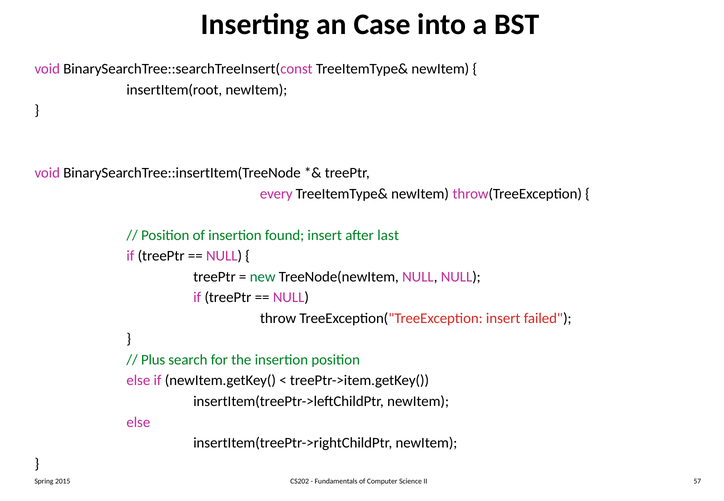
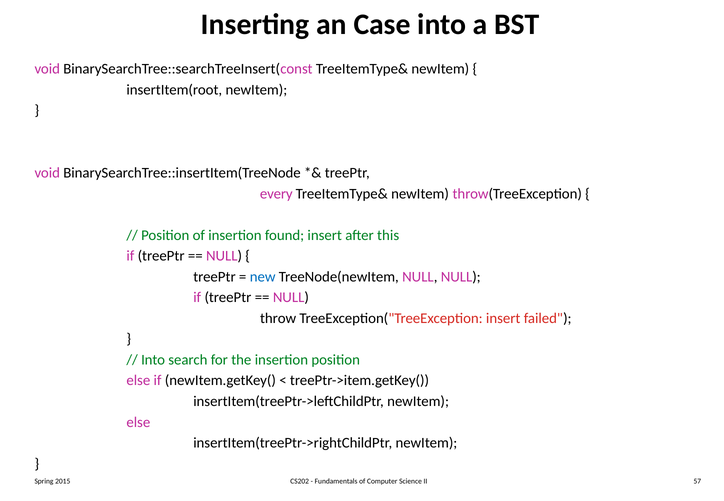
last: last -> this
new colour: green -> blue
Plus at (153, 360): Plus -> Into
